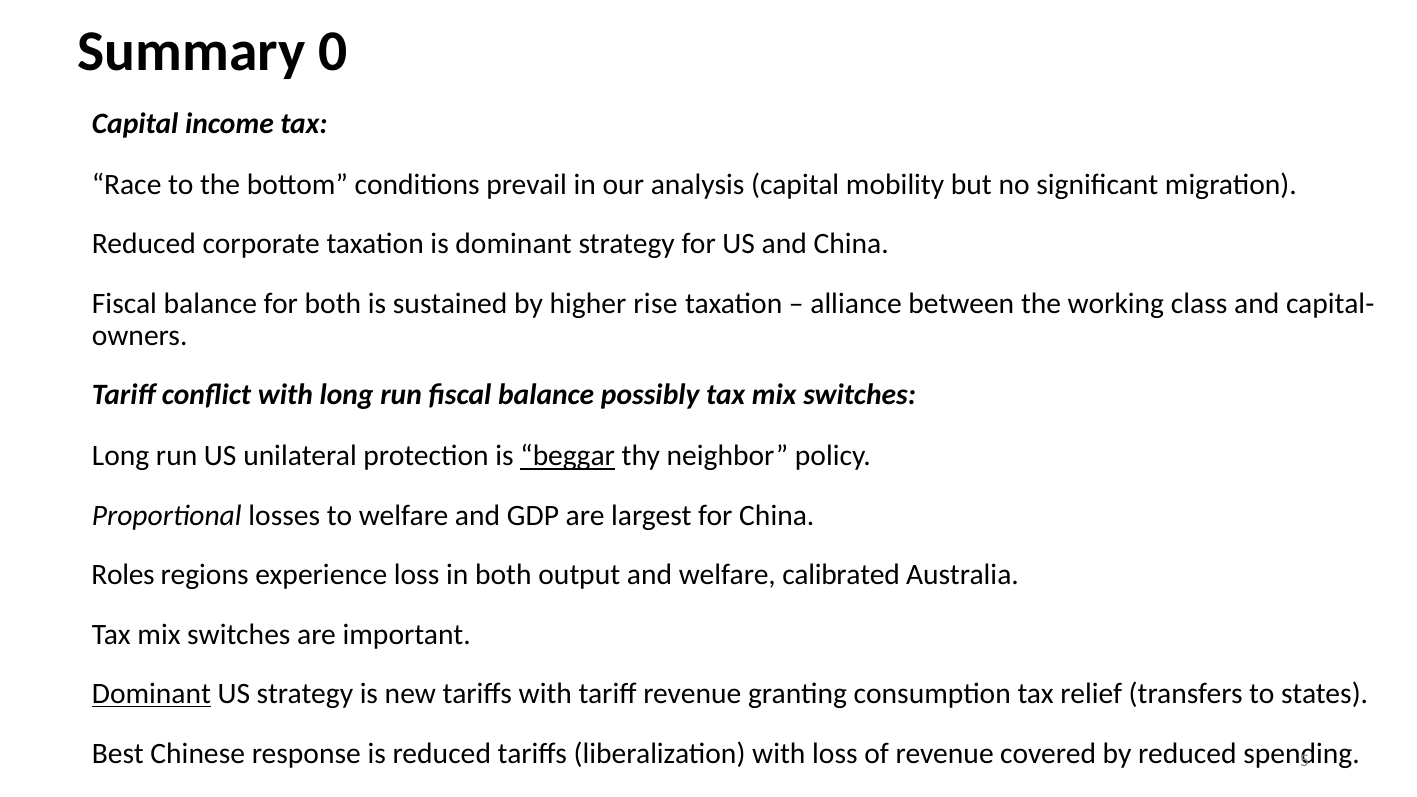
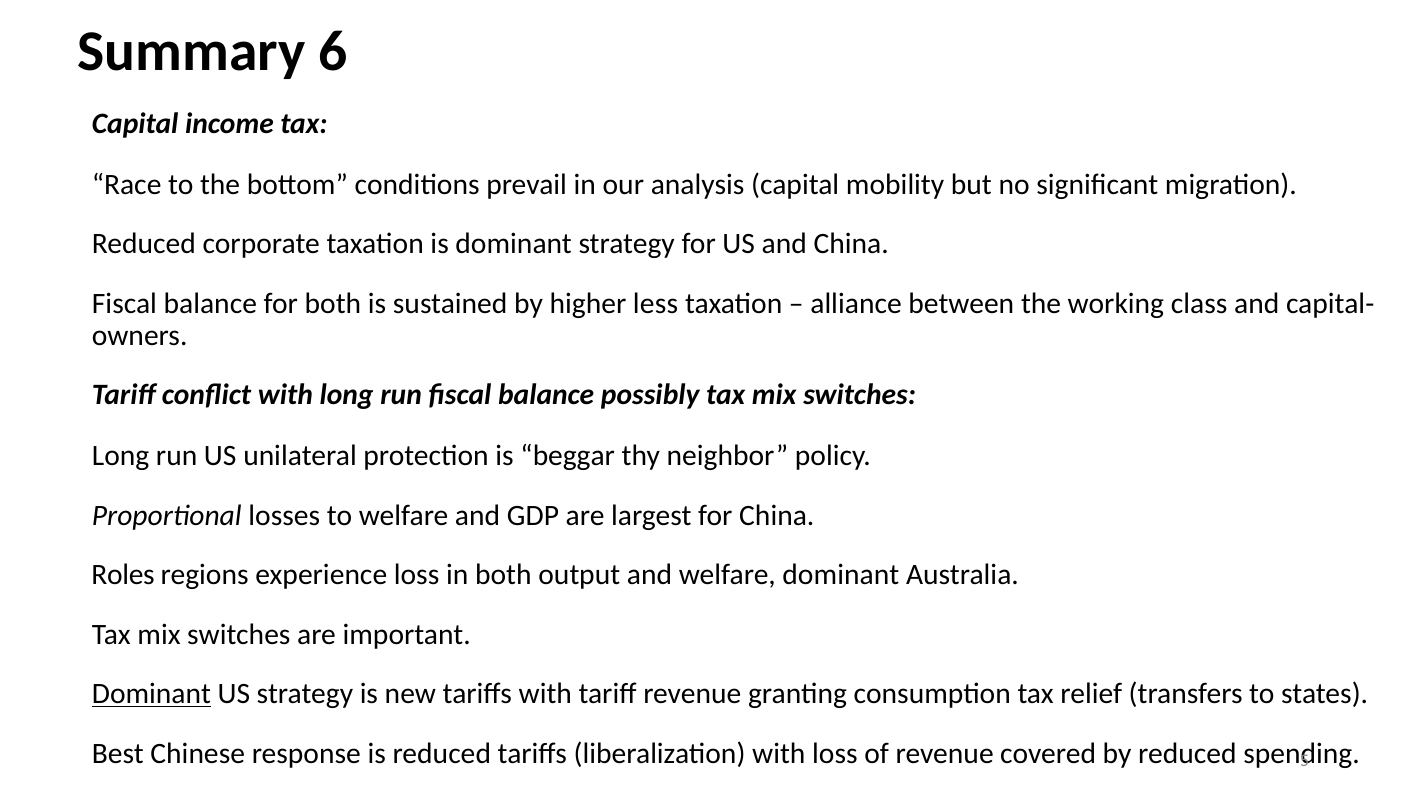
0: 0 -> 6
rise: rise -> less
beggar underline: present -> none
welfare calibrated: calibrated -> dominant
